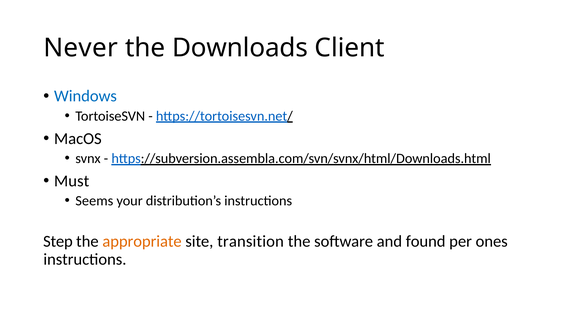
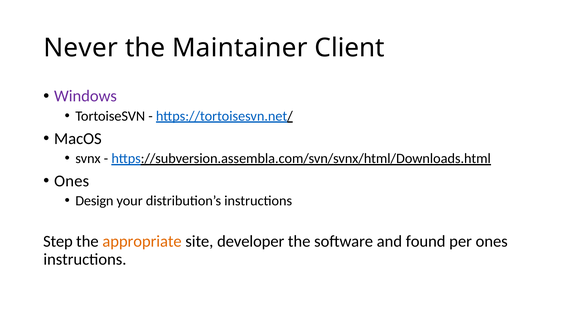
Downloads: Downloads -> Maintainer
Windows colour: blue -> purple
Must at (72, 181): Must -> Ones
Seems: Seems -> Design
transition: transition -> developer
